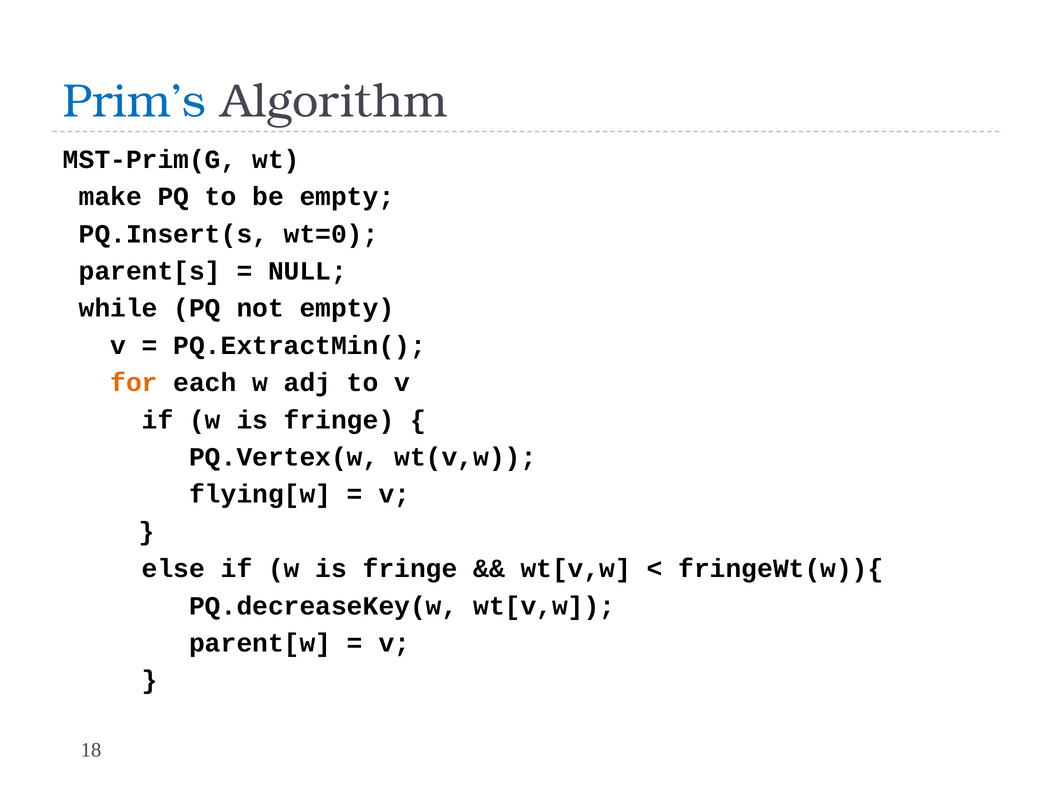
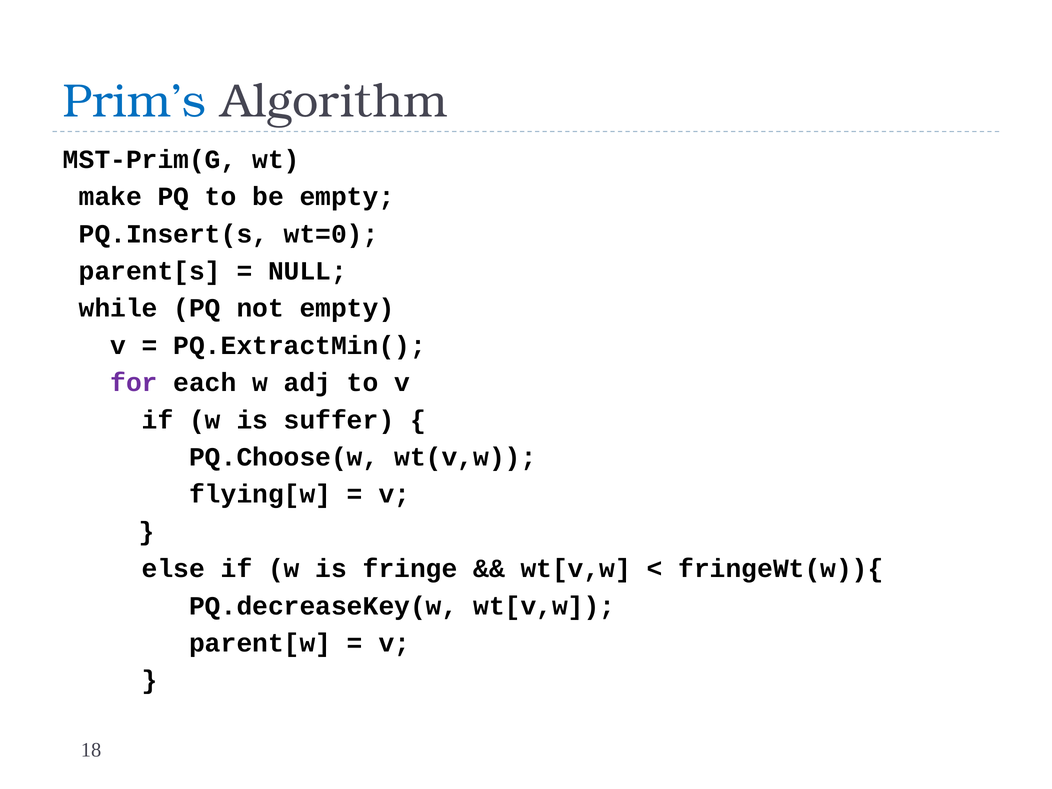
for colour: orange -> purple
fringe at (339, 420): fringe -> suffer
PQ.Vertex(w: PQ.Vertex(w -> PQ.Choose(w
